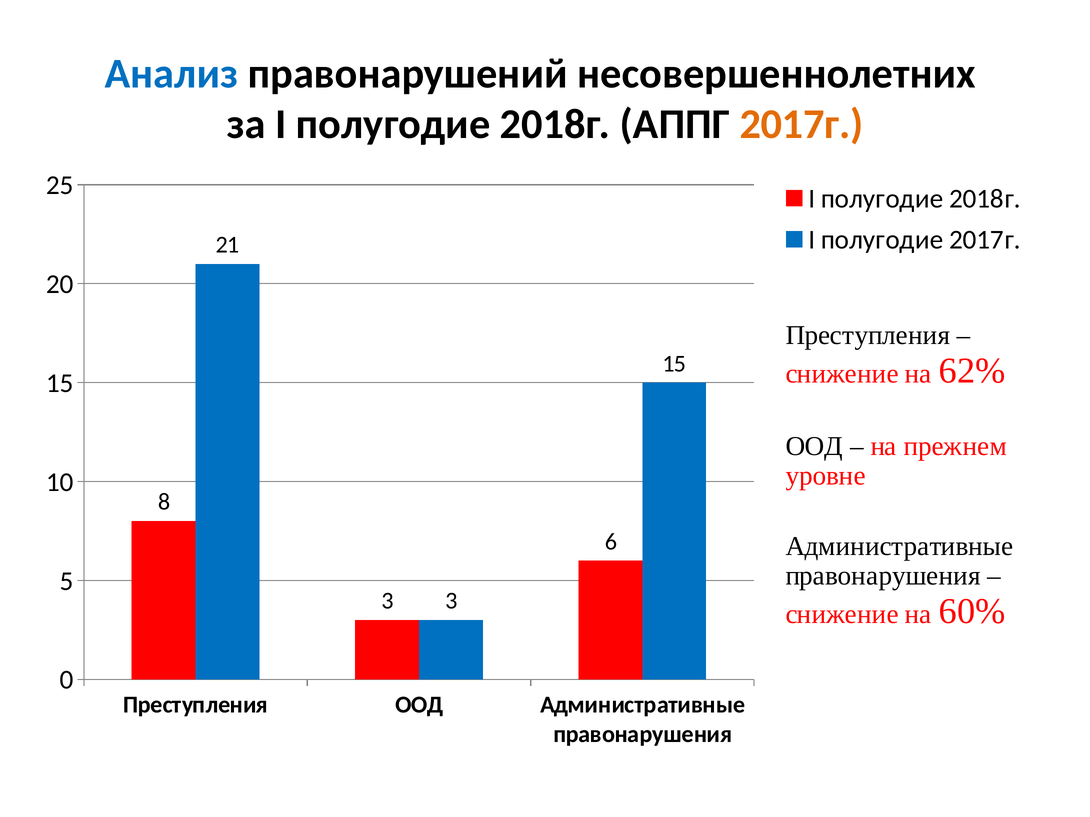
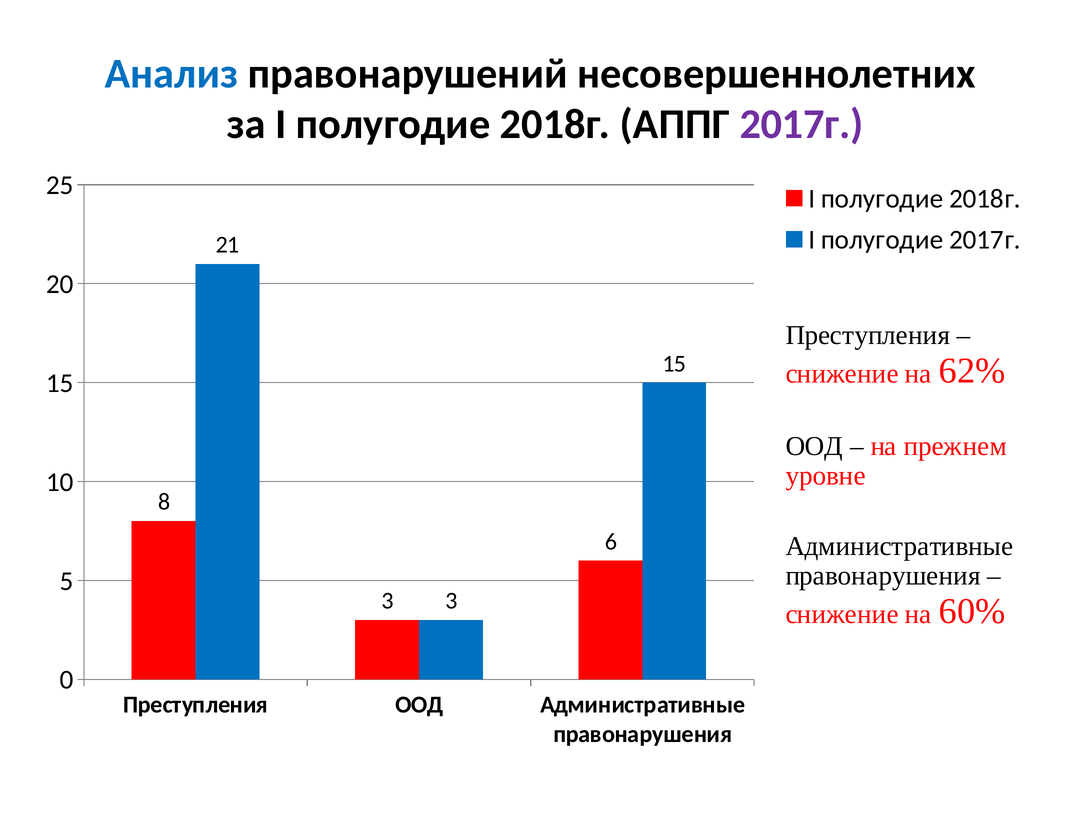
2017г at (801, 124) colour: orange -> purple
